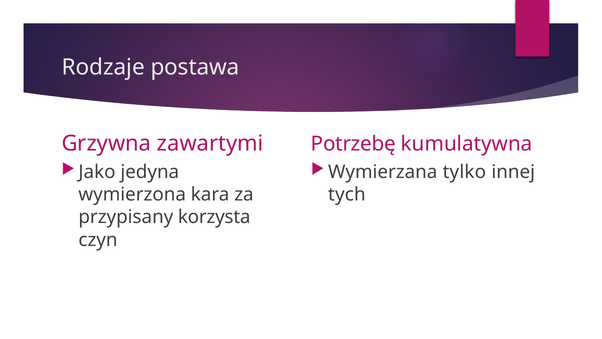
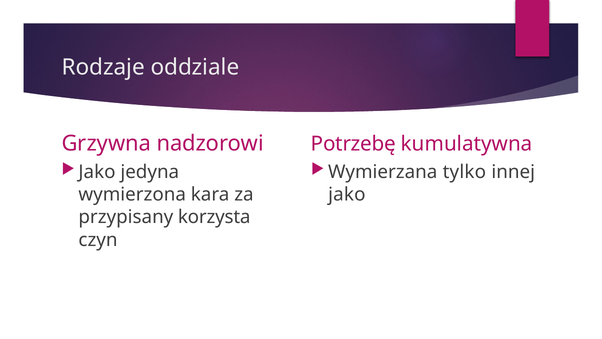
postawa: postawa -> oddziale
zawartymi: zawartymi -> nadzorowi
tych at (347, 194): tych -> jako
